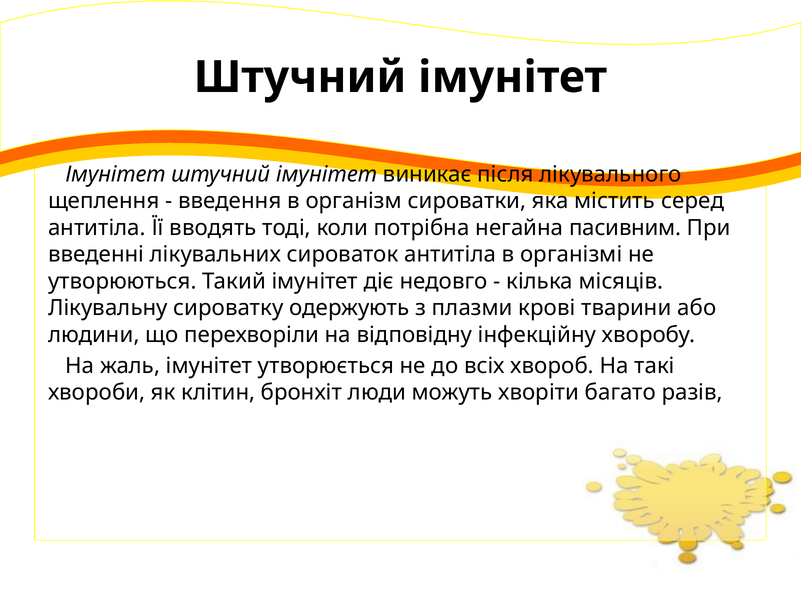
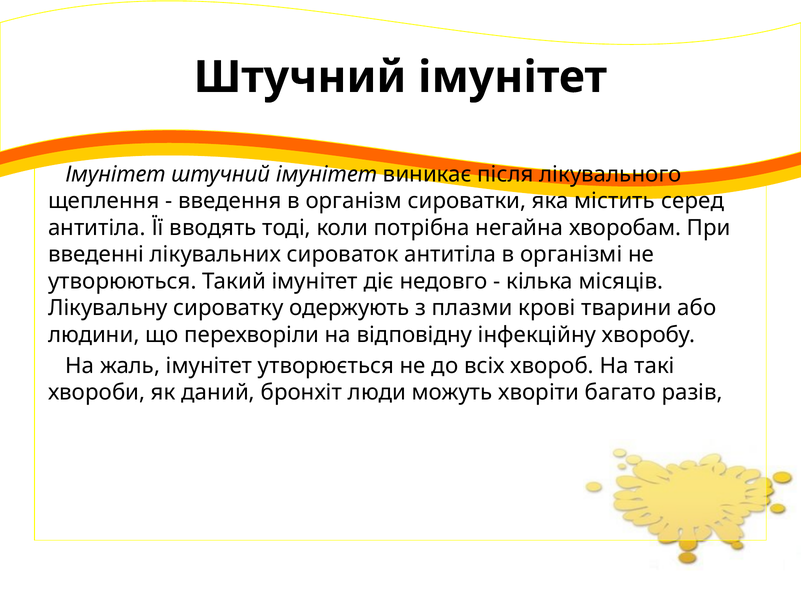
пасивним: пасивним -> хворобам
клітин: клітин -> даний
